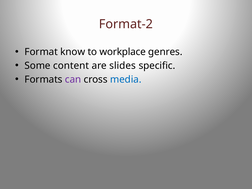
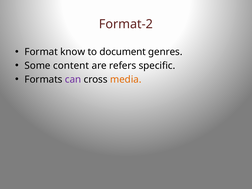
workplace: workplace -> document
slides: slides -> refers
media colour: blue -> orange
